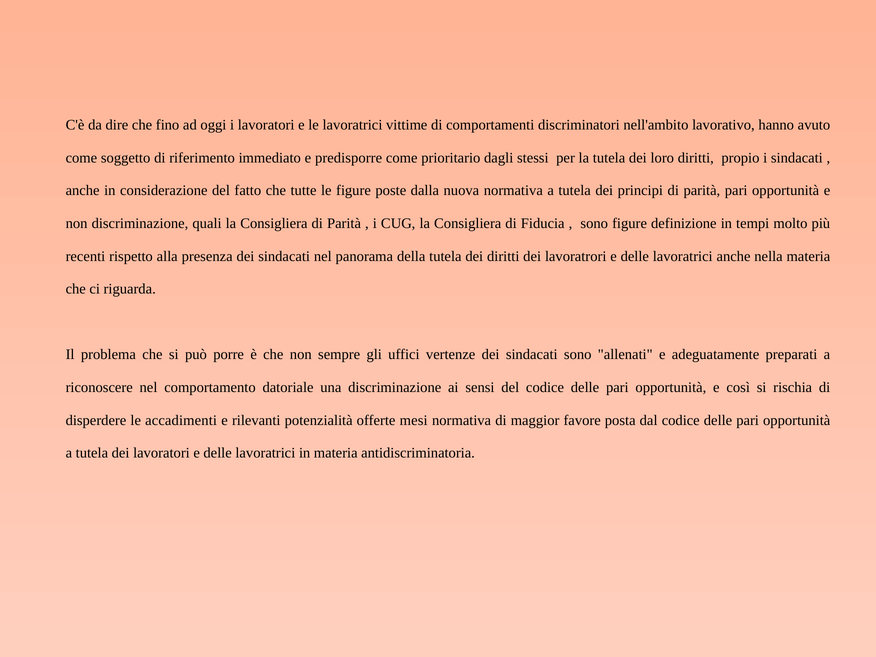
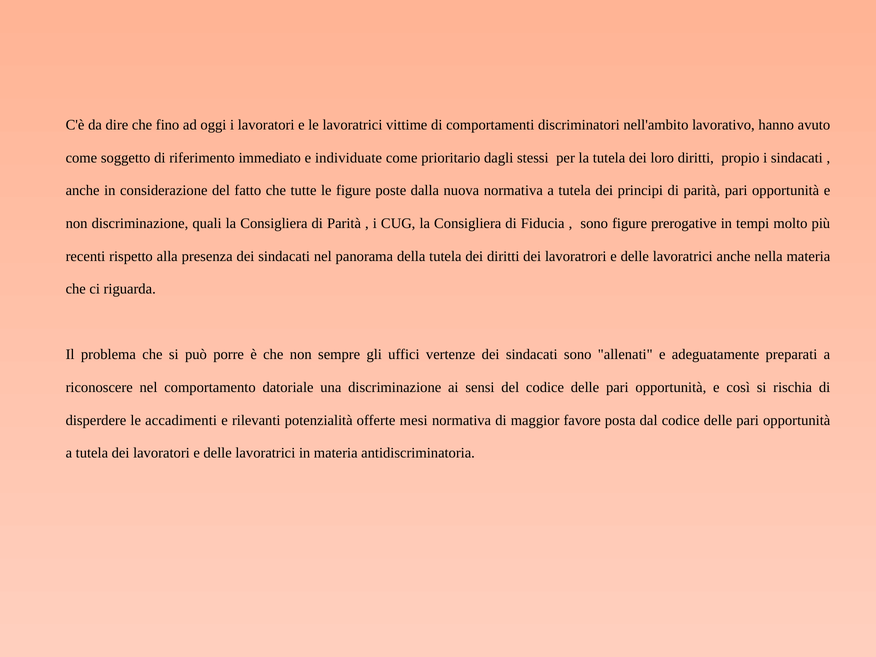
predisporre: predisporre -> individuate
definizione: definizione -> prerogative
